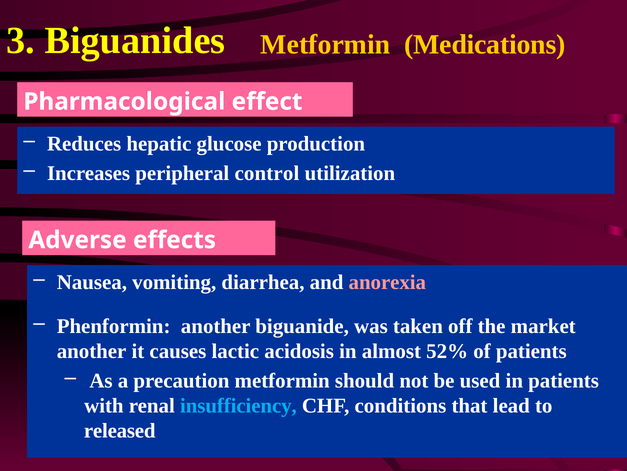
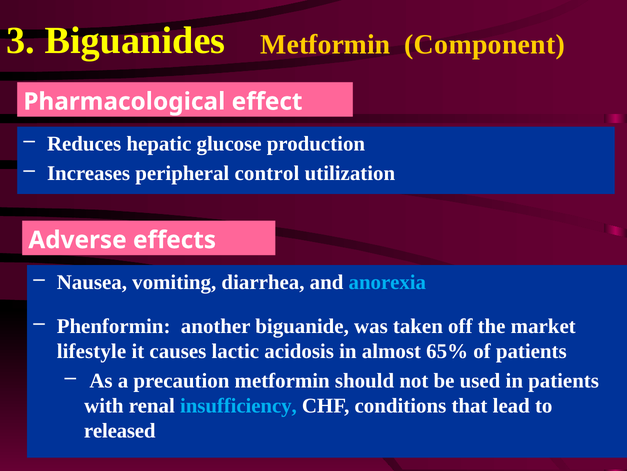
Medications: Medications -> Component
anorexia colour: pink -> light blue
another at (92, 351): another -> lifestyle
52%: 52% -> 65%
